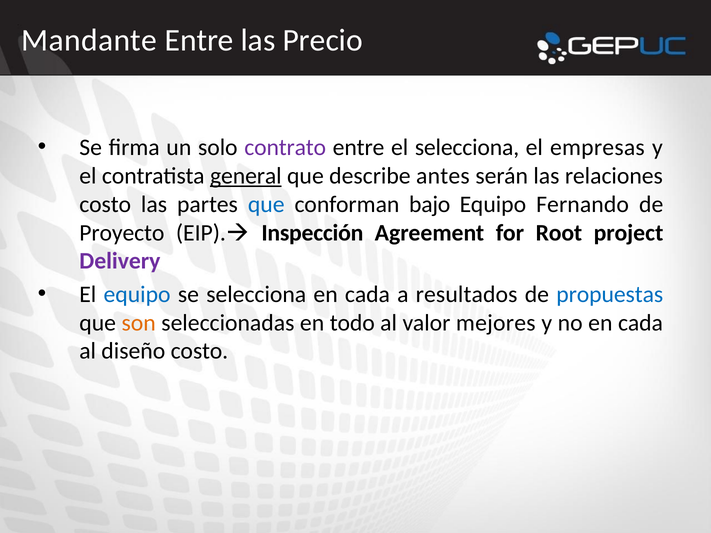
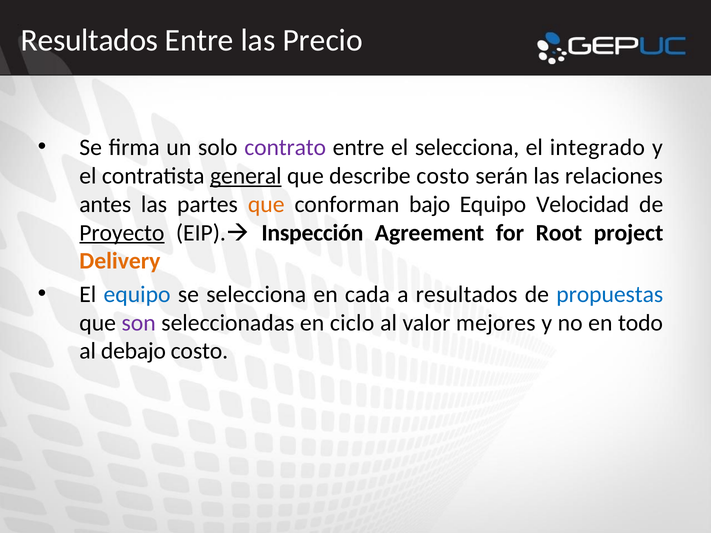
Mandante at (89, 40): Mandante -> Resultados
empresas: empresas -> integrado
describe antes: antes -> costo
costo at (105, 204): costo -> antes
que at (266, 204) colour: blue -> orange
Fernando: Fernando -> Velocidad
Proyecto underline: none -> present
Delivery colour: purple -> orange
son colour: orange -> purple
todo: todo -> ciclo
no en cada: cada -> todo
diseño: diseño -> debajo
